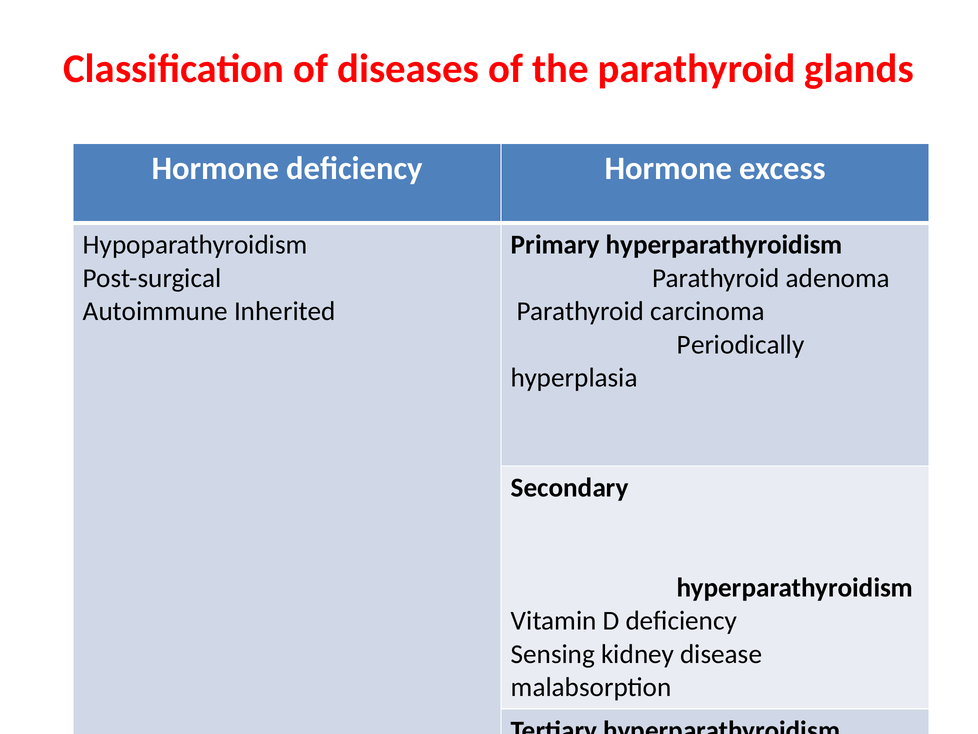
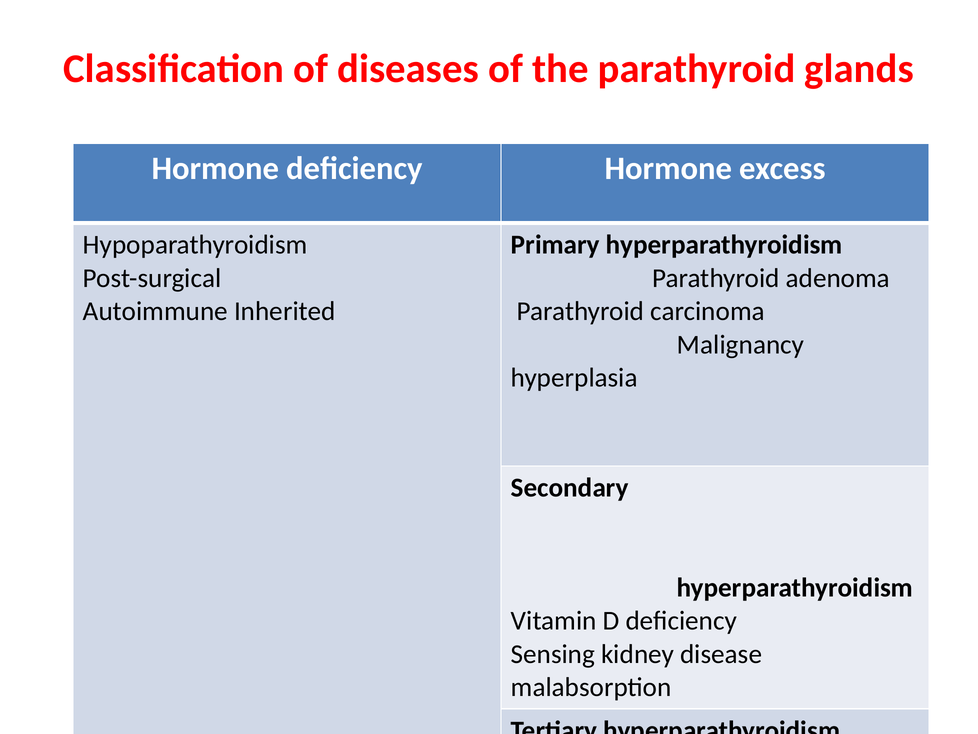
Periodically: Periodically -> Malignancy
